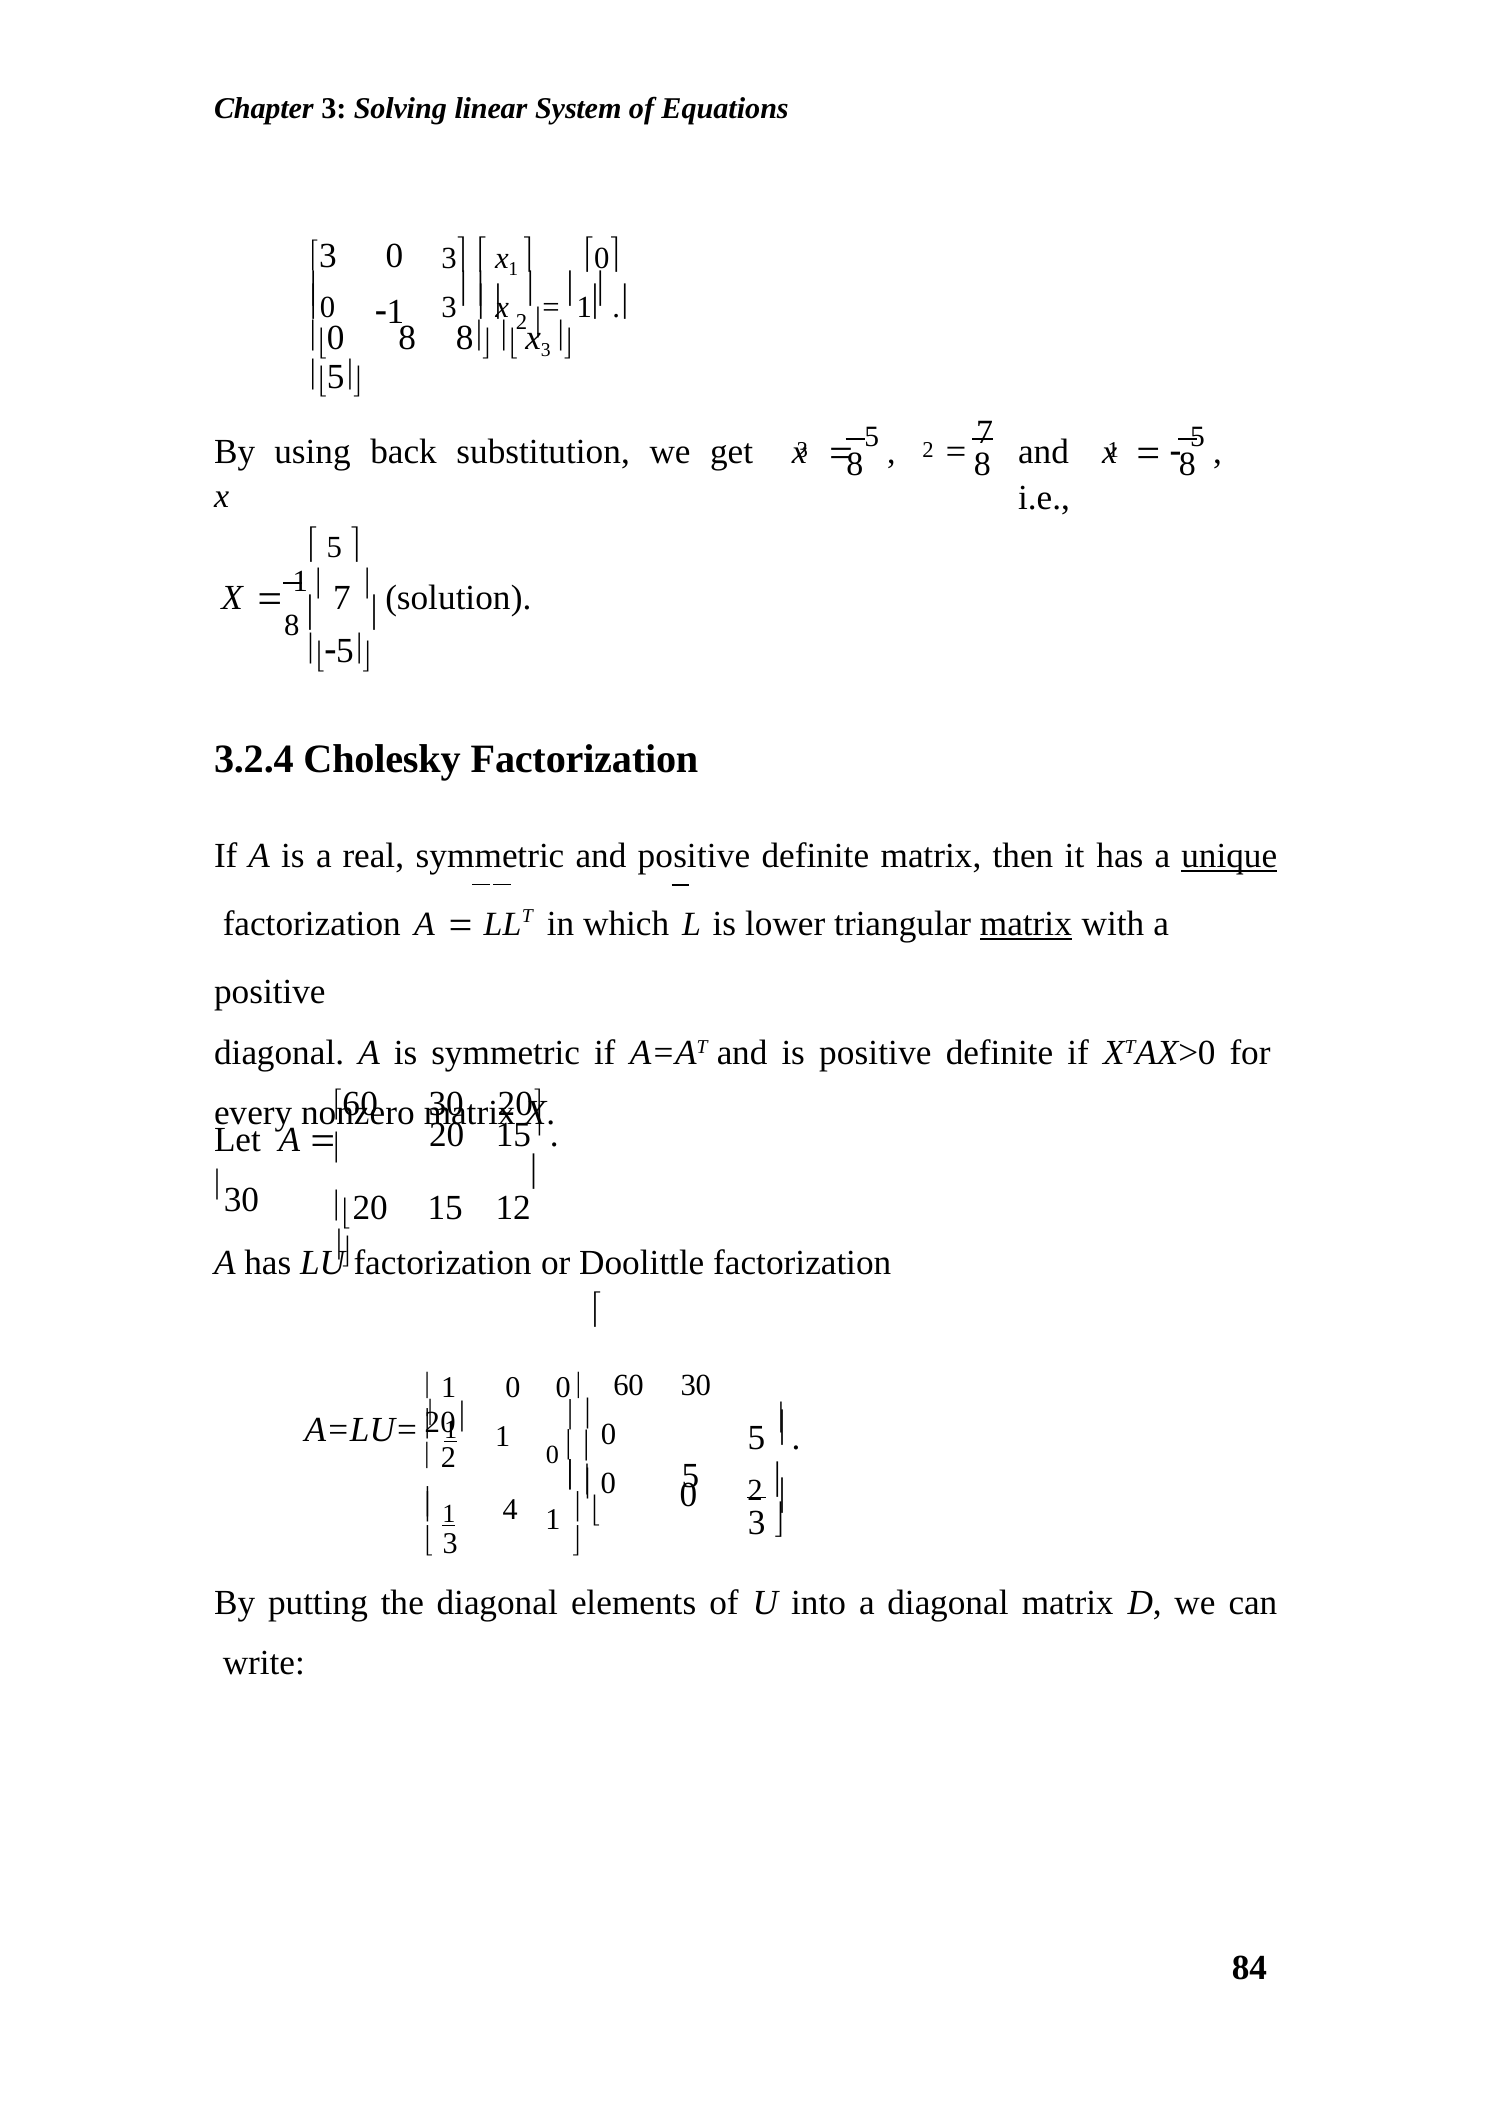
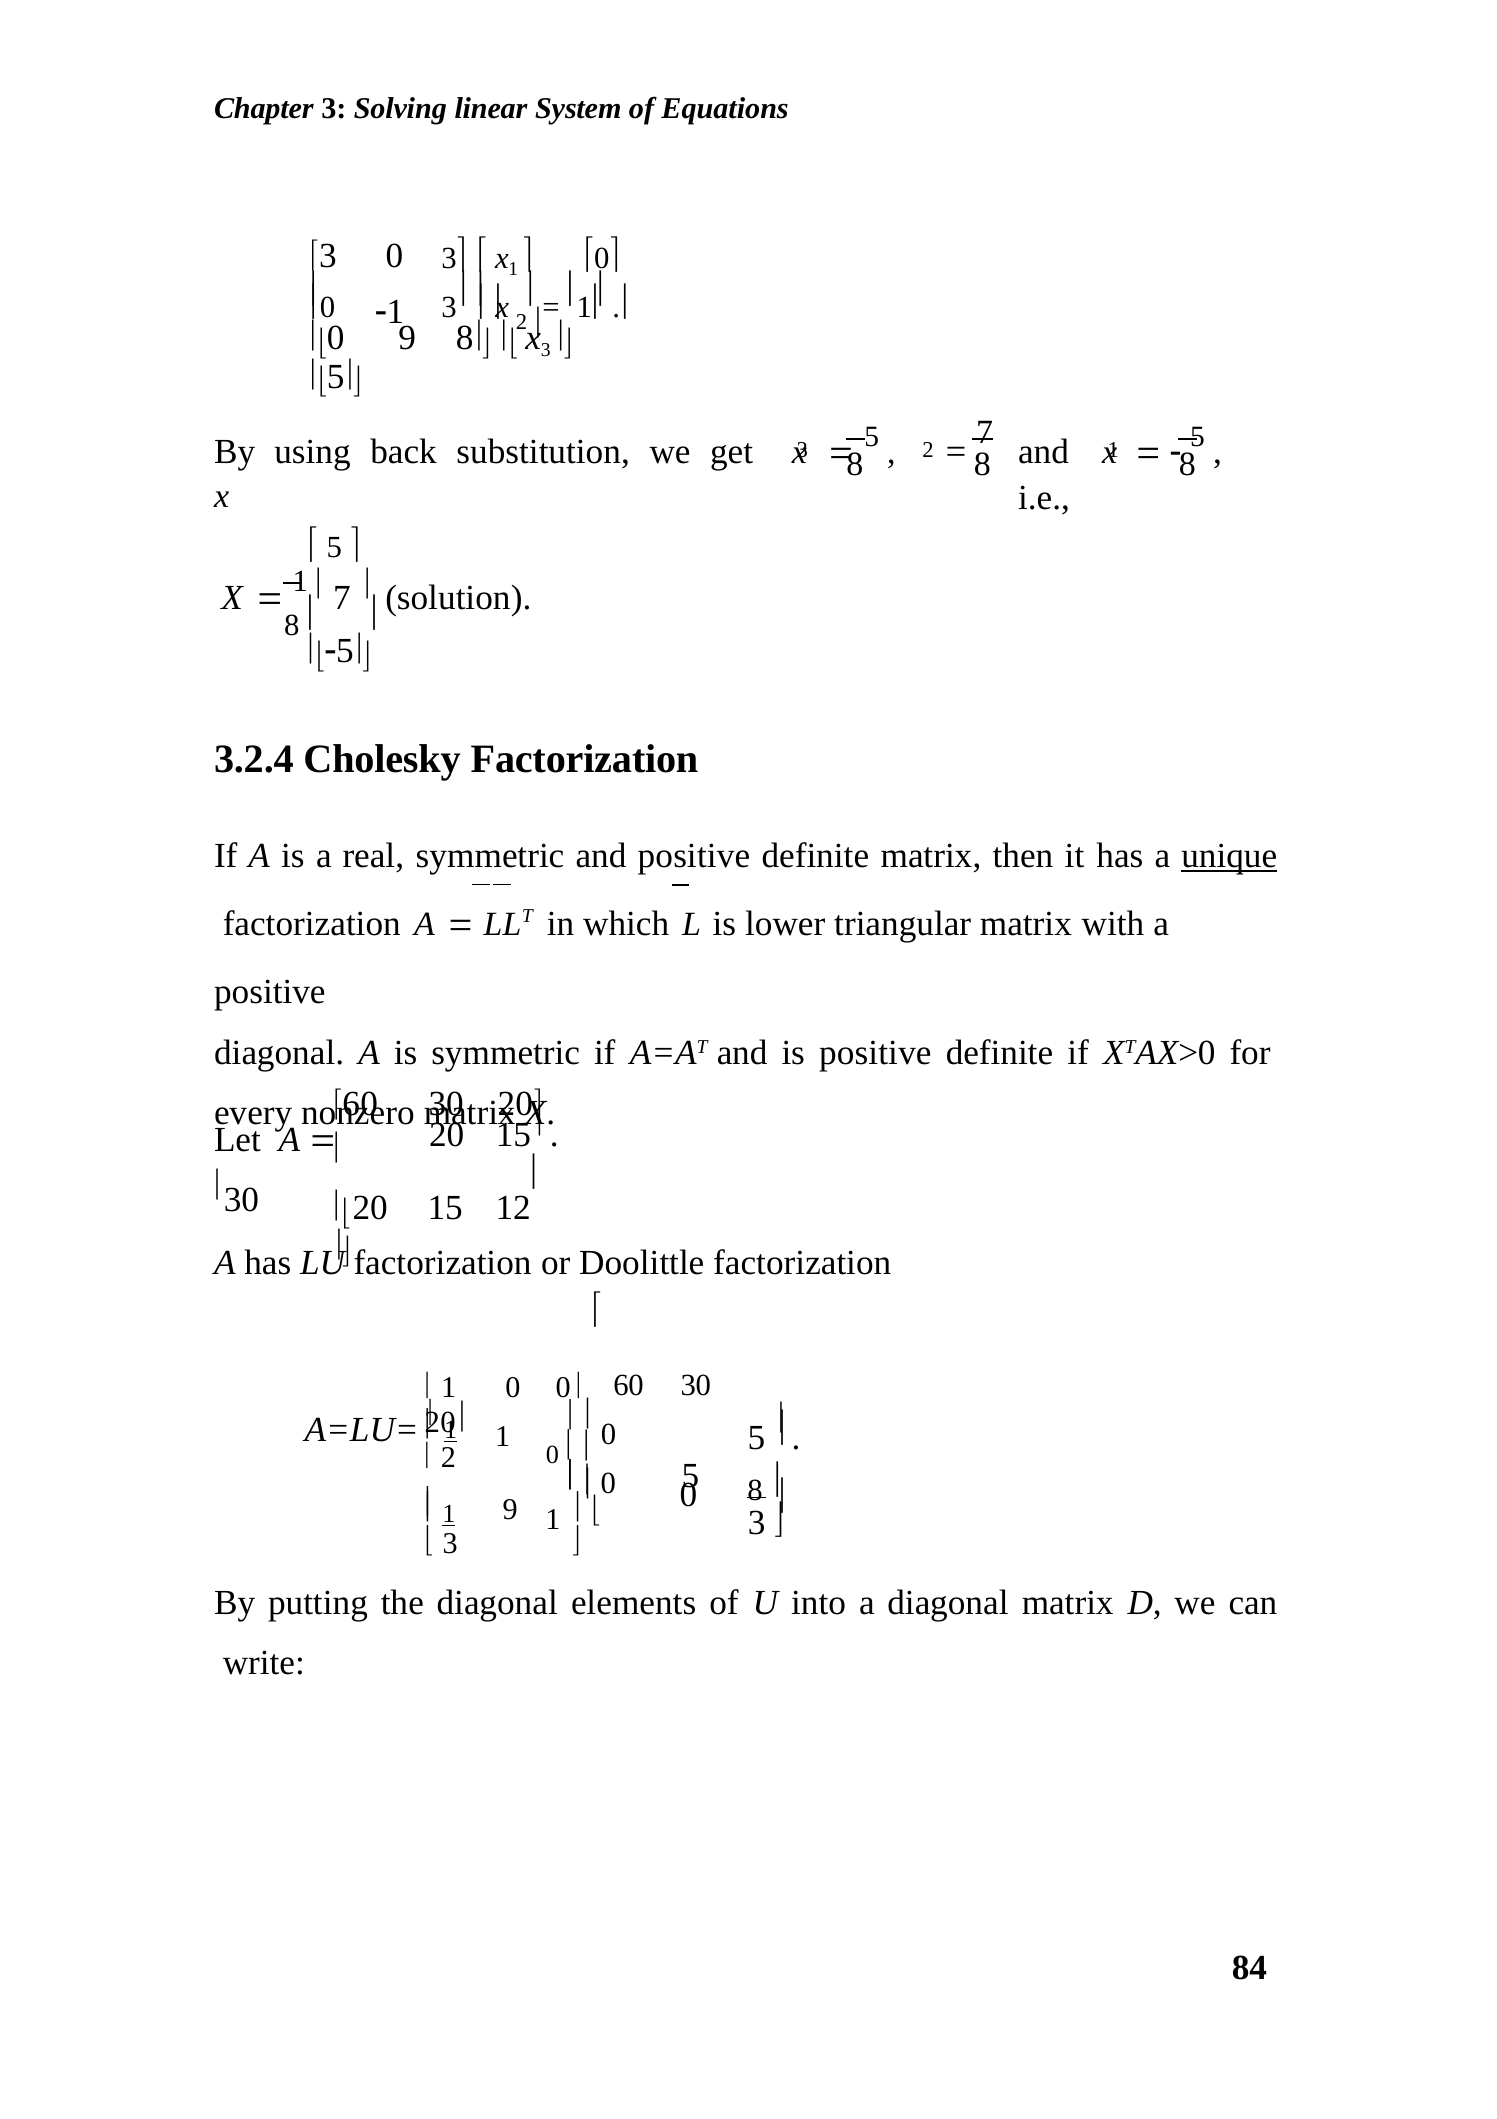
0 8: 8 -> 9
matrix at (1026, 924) underline: present -> none
2 at (755, 1490): 2 -> 8
4 at (510, 1509): 4 -> 9
